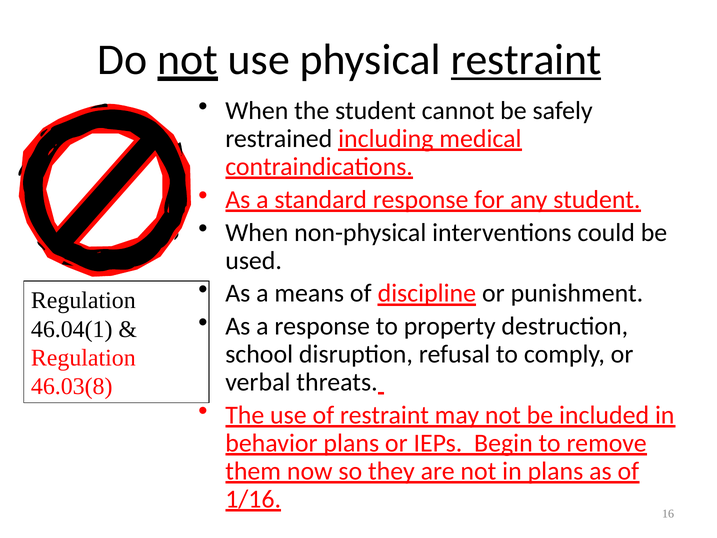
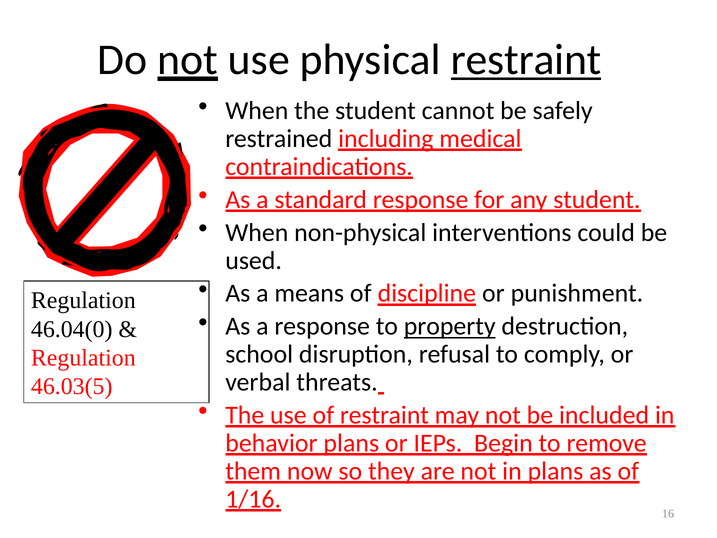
property underline: none -> present
46.04(1: 46.04(1 -> 46.04(0
46.03(8: 46.03(8 -> 46.03(5
